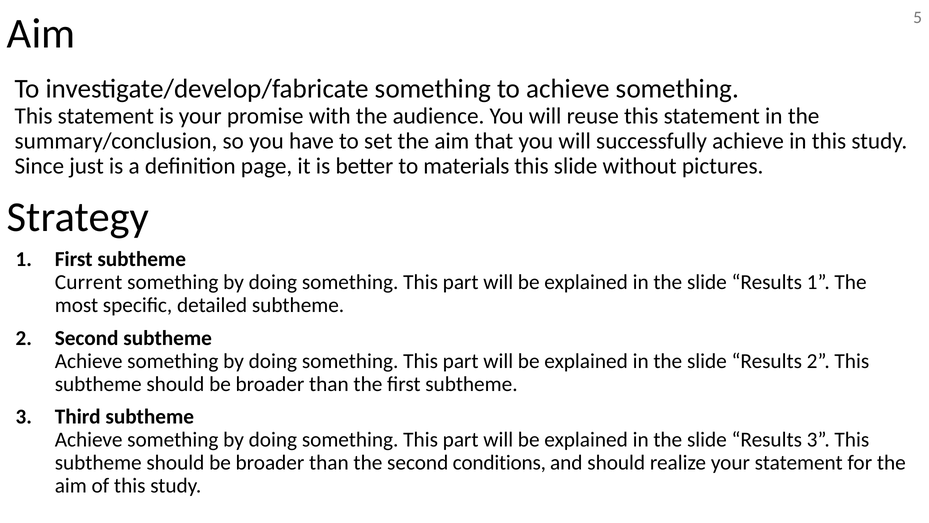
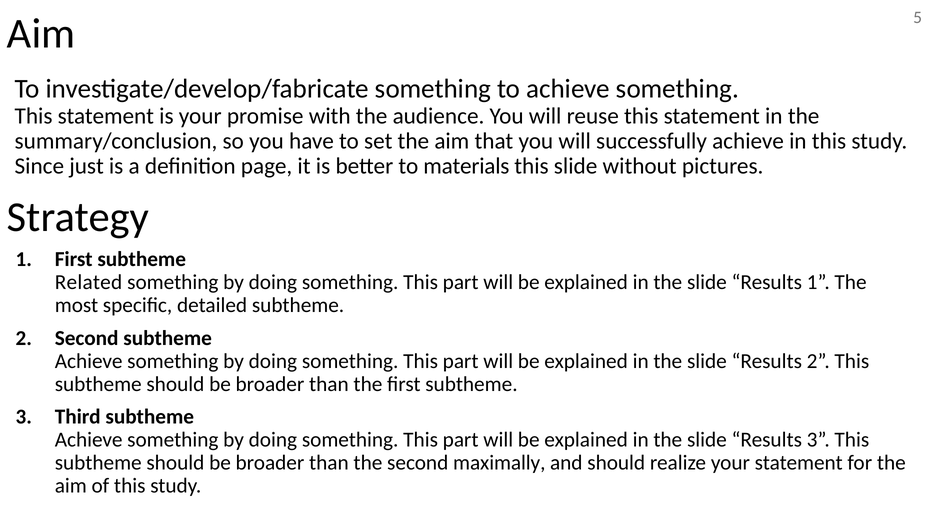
Current: Current -> Related
conditions: conditions -> maximally
